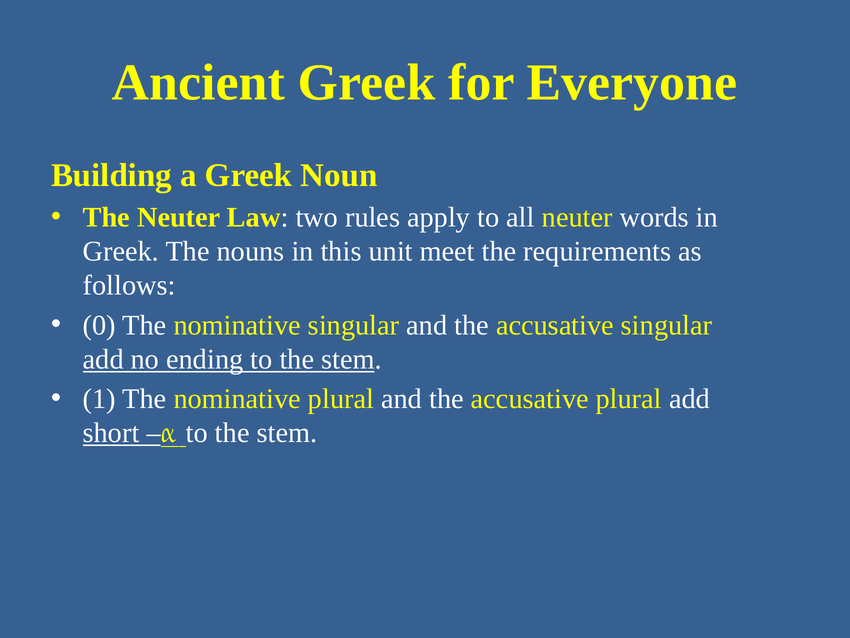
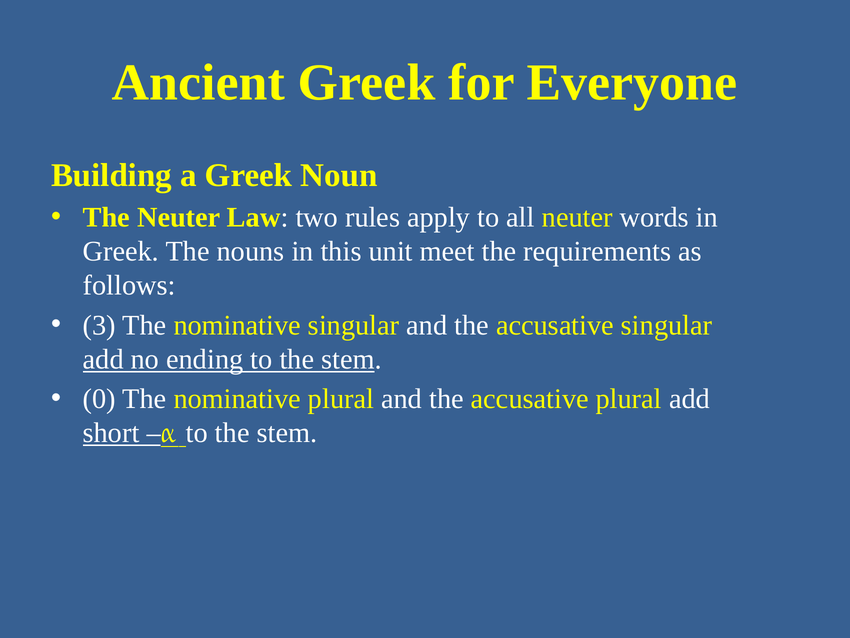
0: 0 -> 3
1: 1 -> 0
